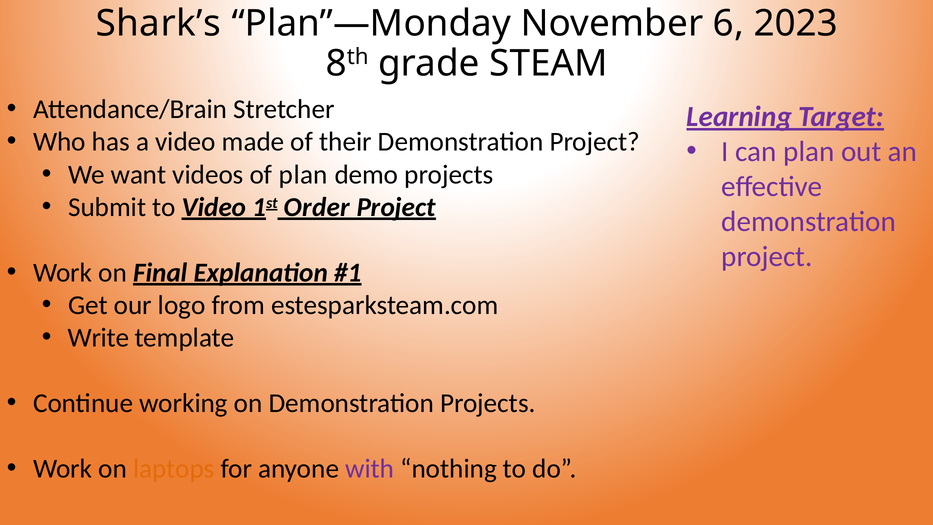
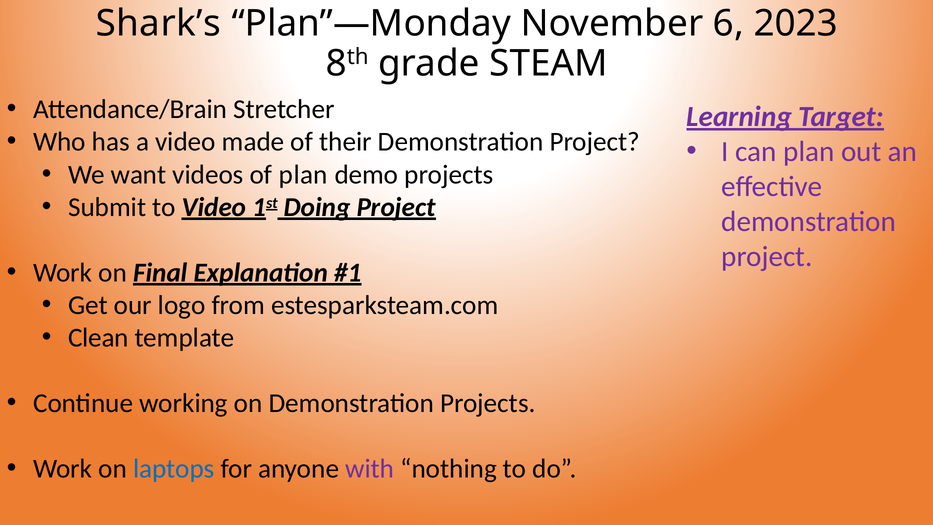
Order: Order -> Doing
Write: Write -> Clean
laptops colour: orange -> blue
